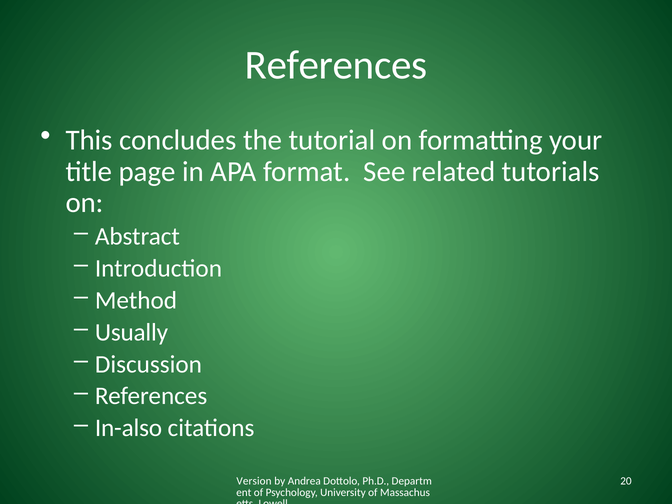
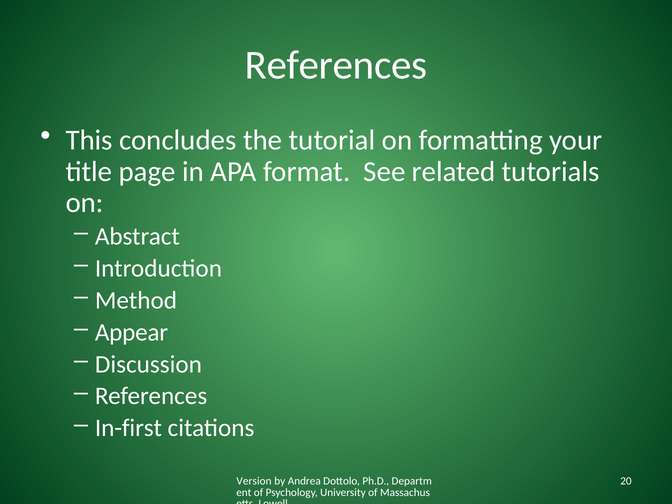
Usually: Usually -> Appear
In-also: In-also -> In-first
